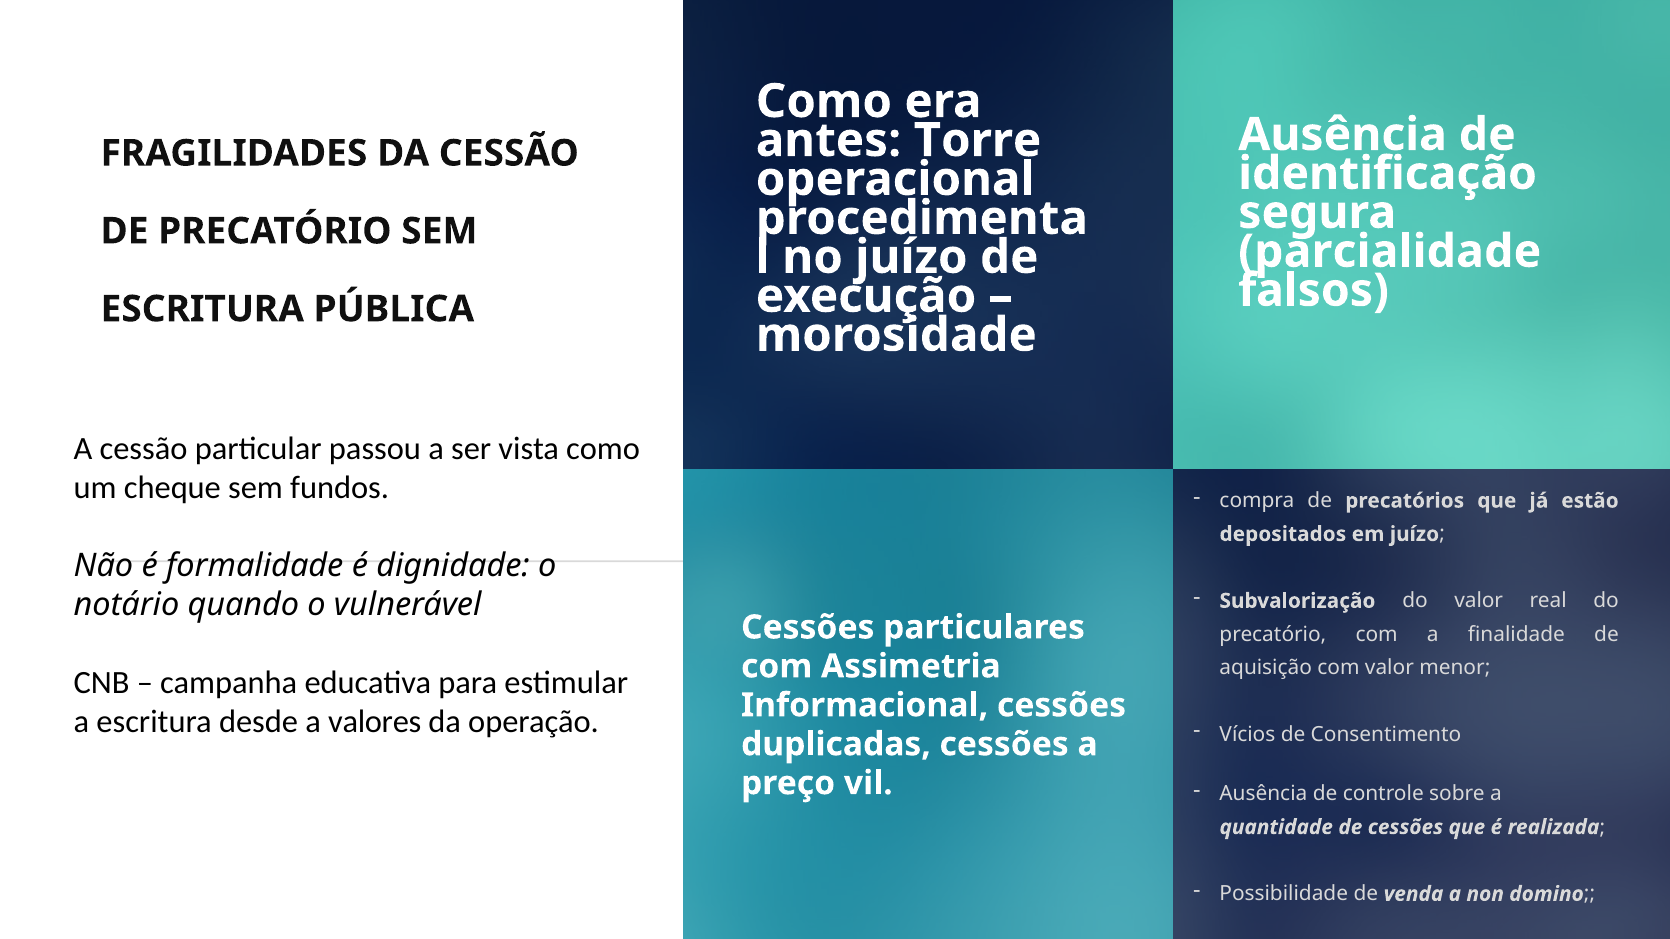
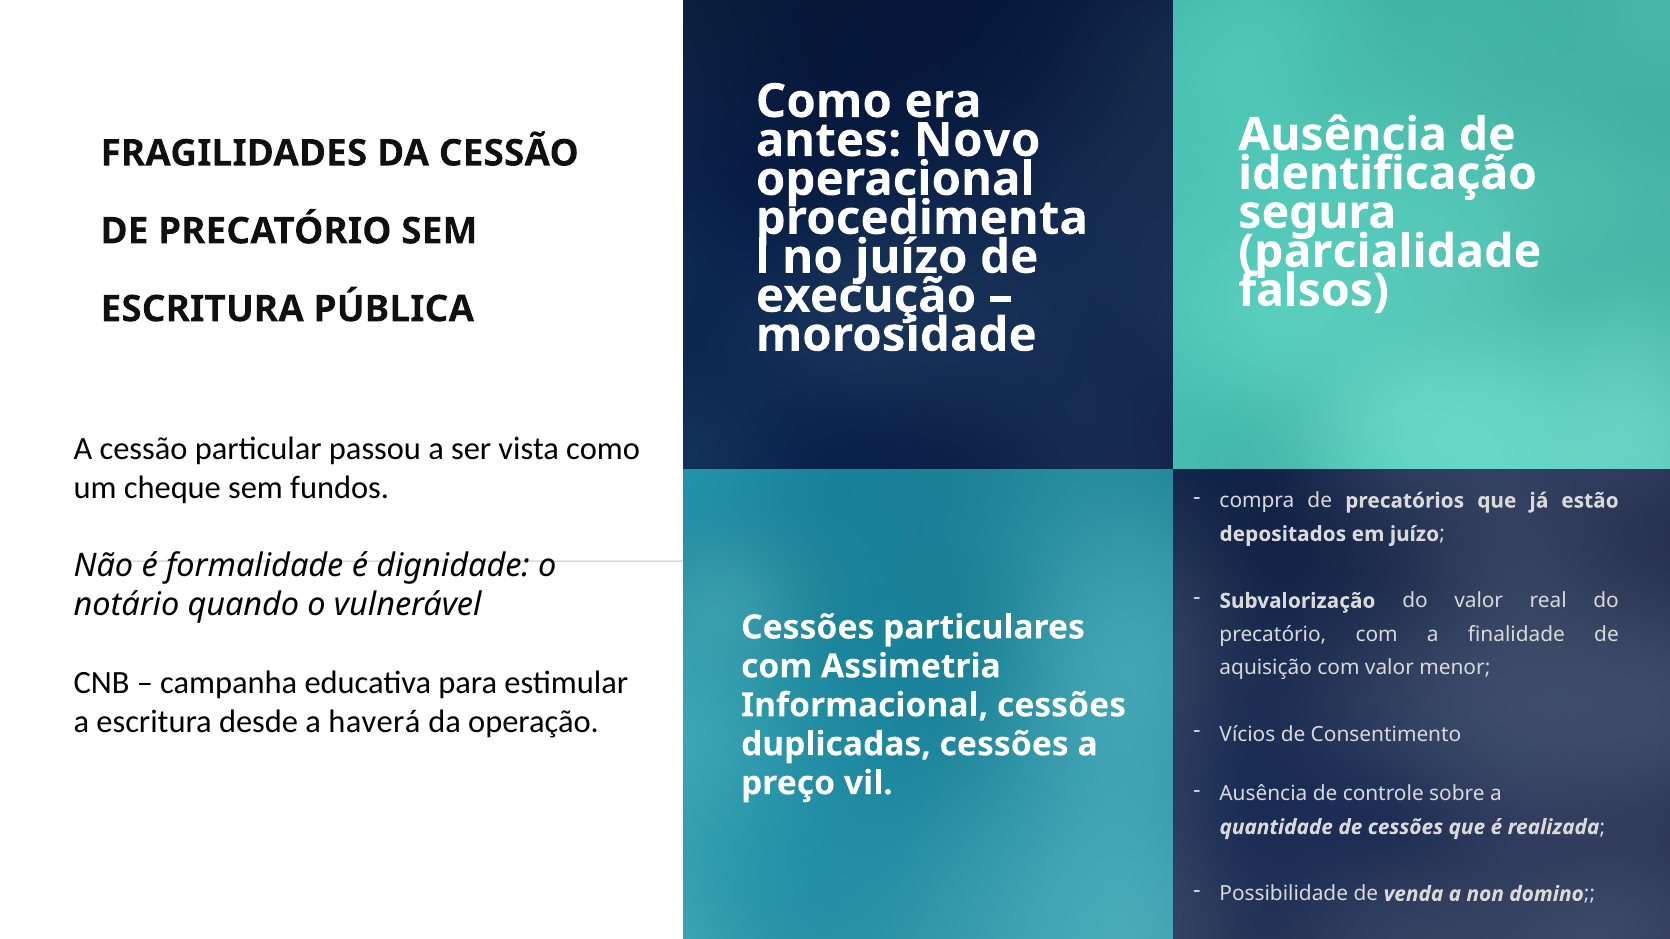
Torre: Torre -> Novo
valores: valores -> haverá
